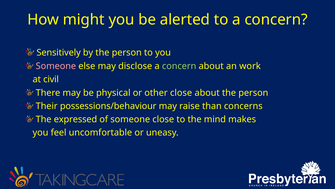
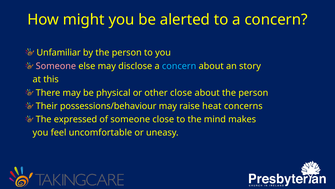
Sensitively: Sensitively -> Unfamiliar
concern at (179, 66) colour: light green -> light blue
work: work -> story
civil: civil -> this
than: than -> heat
